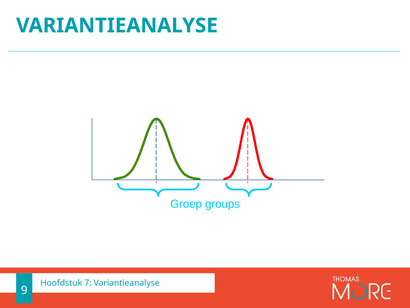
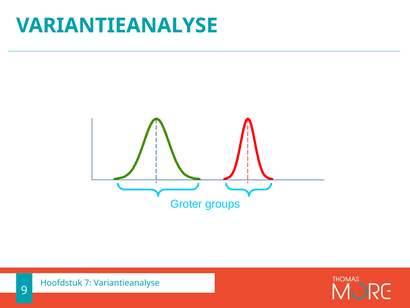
Groep: Groep -> Groter
